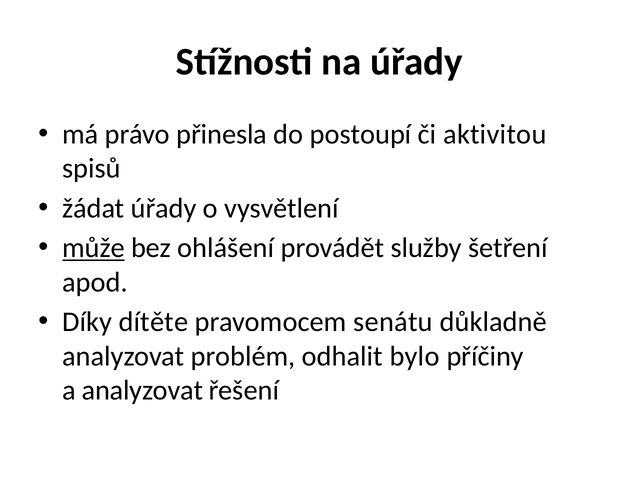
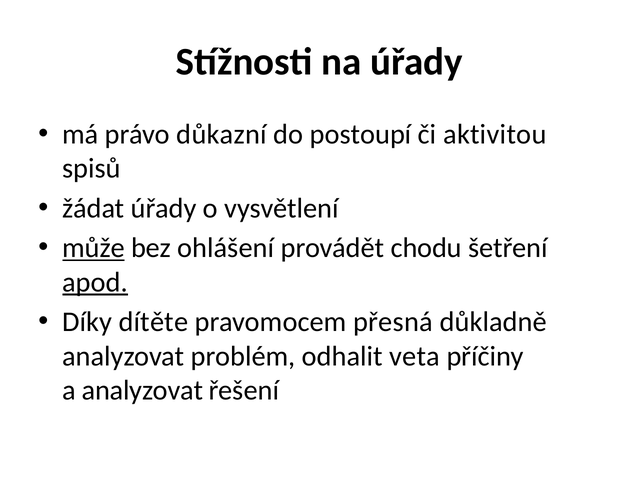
přinesla: přinesla -> důkazní
služby: služby -> chodu
apod underline: none -> present
senátu: senátu -> přesná
bylo: bylo -> veta
